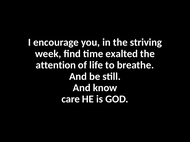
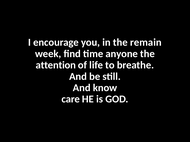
striving: striving -> remain
exalted: exalted -> anyone
